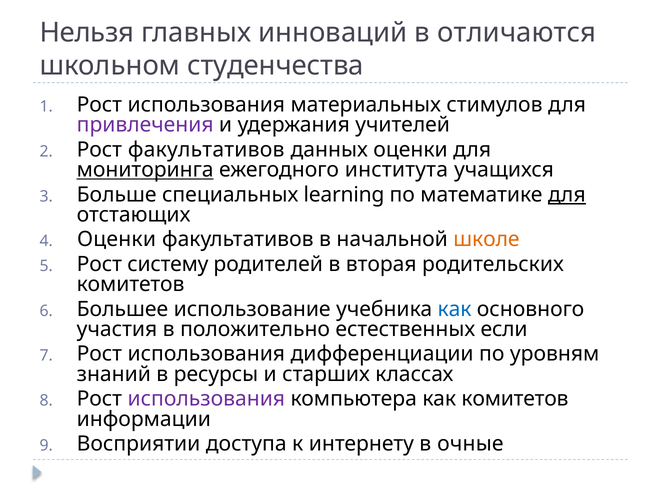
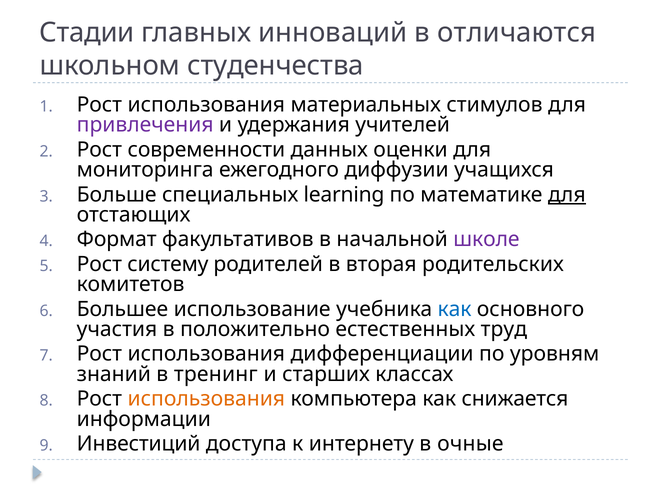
Нельзя: Нельзя -> Стадии
Рост факультативов: факультативов -> современности
мониторинга underline: present -> none
института: института -> диффузии
Оценки at (117, 239): Оценки -> Формат
школе colour: orange -> purple
если: если -> труд
ресурсы: ресурсы -> тренинг
использования at (206, 399) colour: purple -> orange
как комитетов: комитетов -> снижается
Восприятии: Восприятии -> Инвестиций
